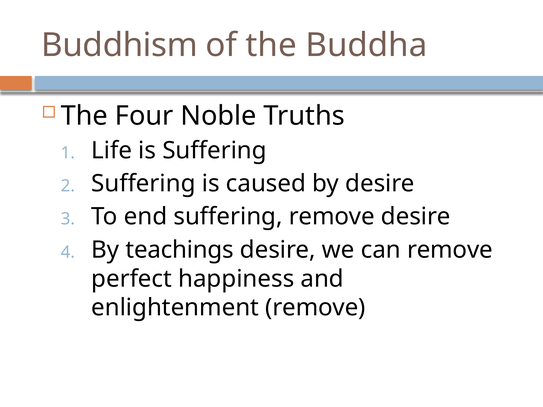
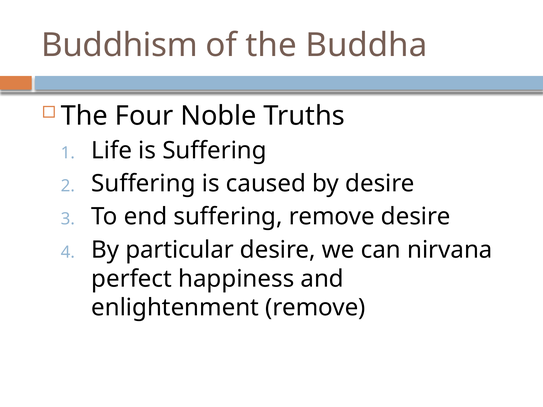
teachings: teachings -> particular
can remove: remove -> nirvana
